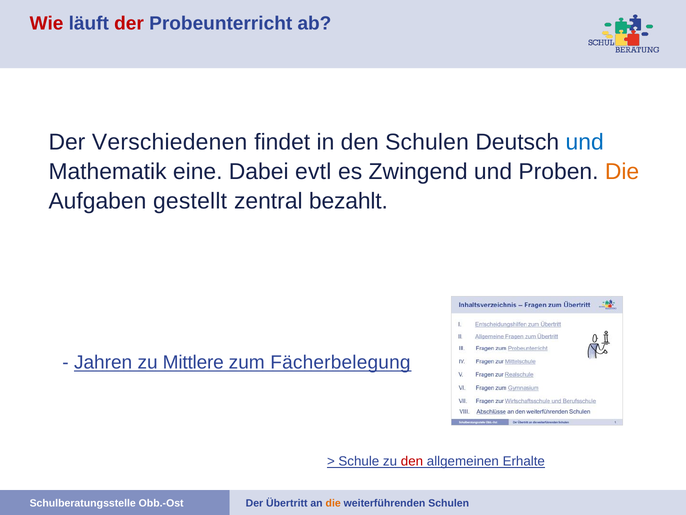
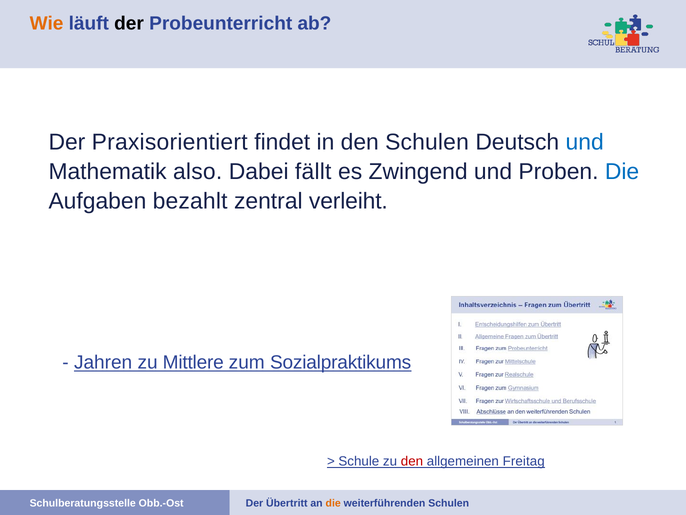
Wie colour: red -> orange
der at (129, 23) colour: red -> black
Verschiedenen: Verschiedenen -> Praxisorientiert
eine: eine -> also
evtl: evtl -> fällt
Die at (622, 171) colour: orange -> blue
gestellt: gestellt -> bezahlt
bezahlt: bezahlt -> verleiht
Fächerbelegung: Fächerbelegung -> Sozialpraktikums
Erhalte: Erhalte -> Freitag
